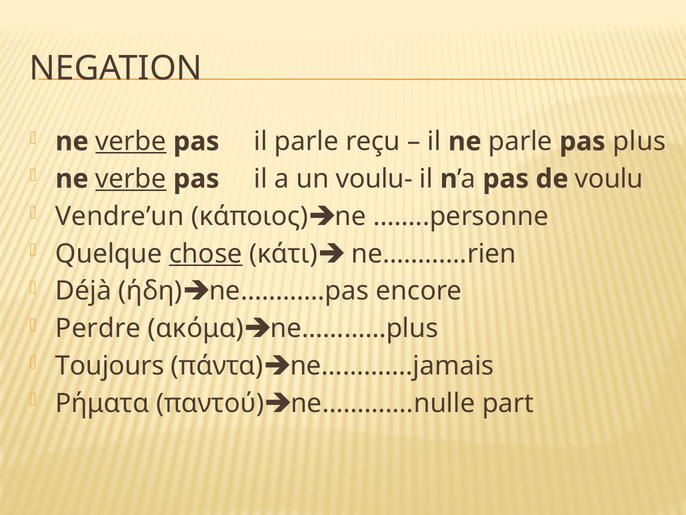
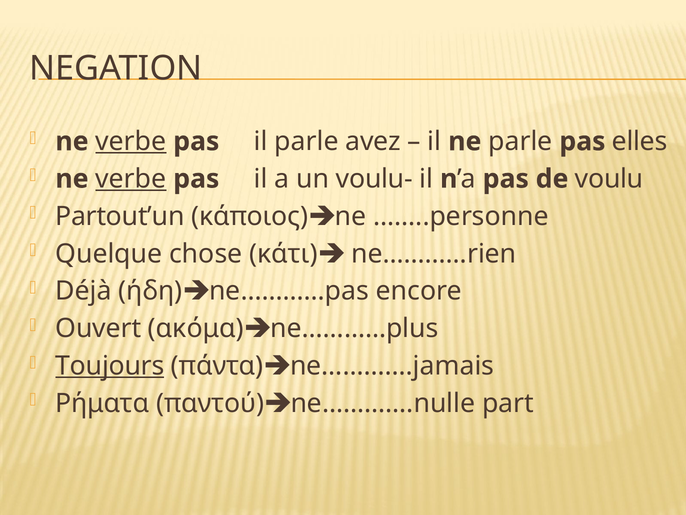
reçu: reçu -> avez
plus: plus -> elles
Vendre’un: Vendre’un -> Partout’un
chose underline: present -> none
Perdre: Perdre -> Ouvert
Toujours underline: none -> present
